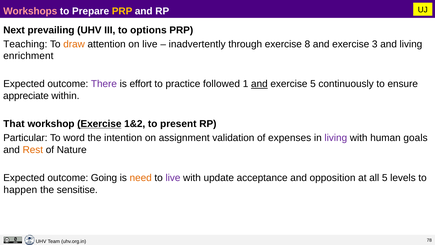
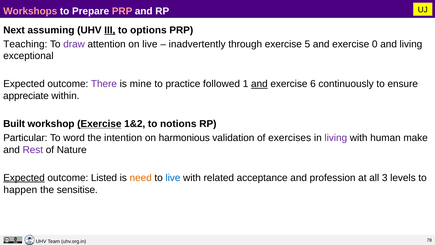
PRP at (122, 11) colour: yellow -> pink
prevailing: prevailing -> assuming
III underline: none -> present
draw colour: orange -> purple
8: 8 -> 5
3: 3 -> 0
enrichment: enrichment -> exceptional
effort: effort -> mine
exercise 5: 5 -> 6
That: That -> Built
present: present -> notions
assignment: assignment -> harmonious
expenses: expenses -> exercises
goals: goals -> make
Rest colour: orange -> purple
Expected at (24, 178) underline: none -> present
Going: Going -> Listed
live at (173, 178) colour: purple -> blue
update: update -> related
opposition: opposition -> profession
all 5: 5 -> 3
